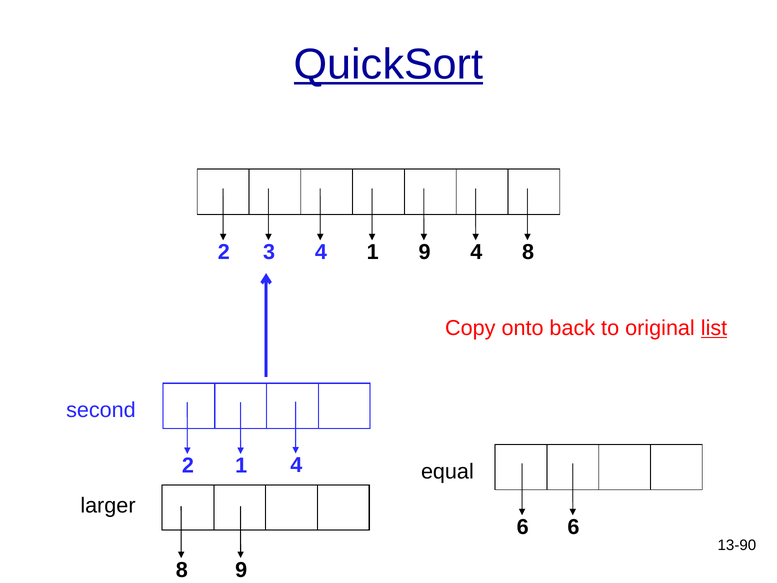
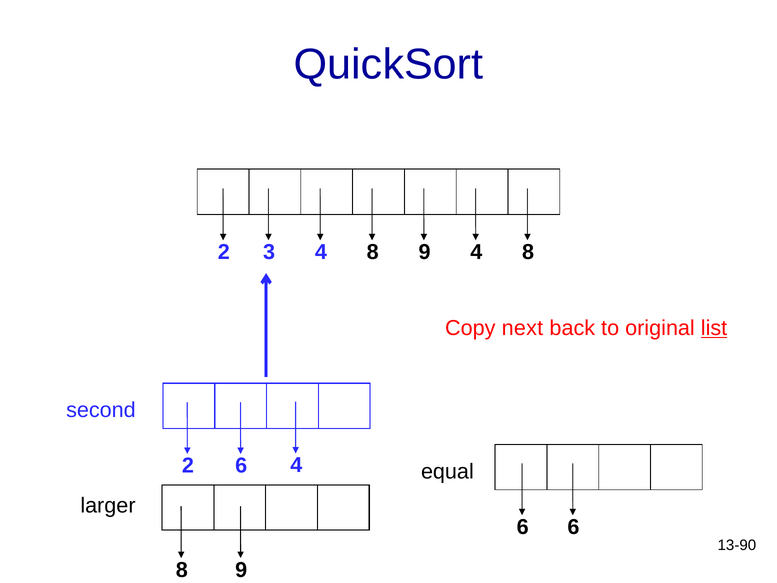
QuickSort underline: present -> none
3 4 1: 1 -> 8
onto: onto -> next
2 1: 1 -> 6
